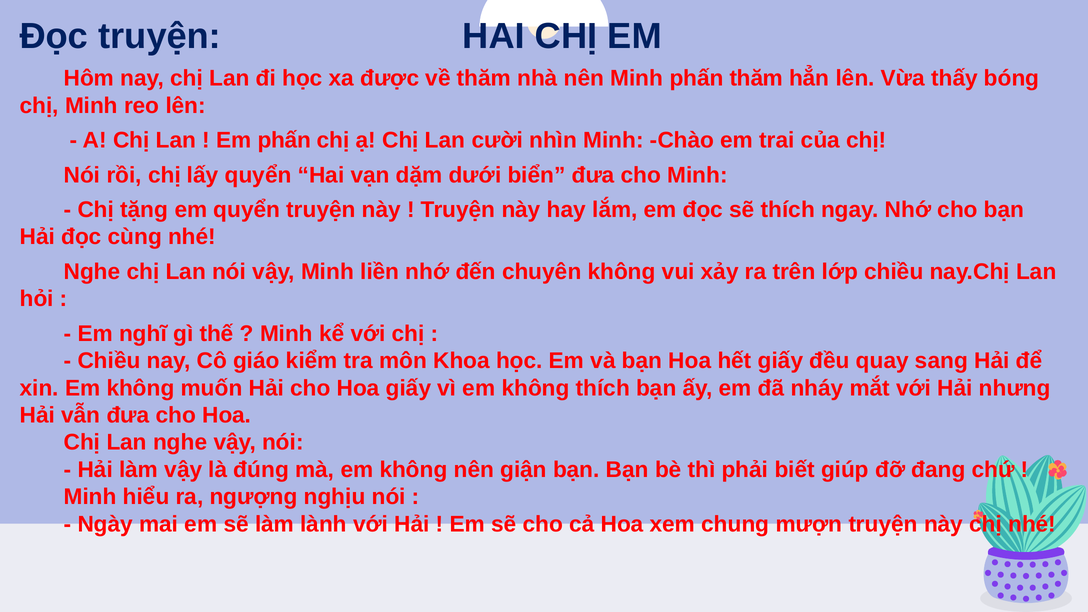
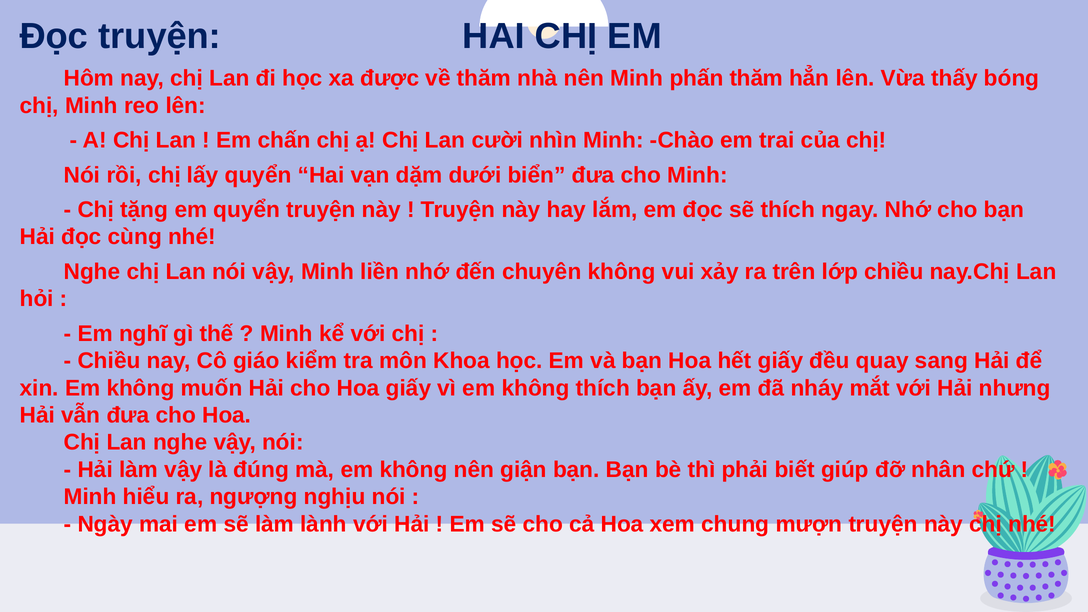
Em phấn: phấn -> chấn
đang: đang -> nhân
